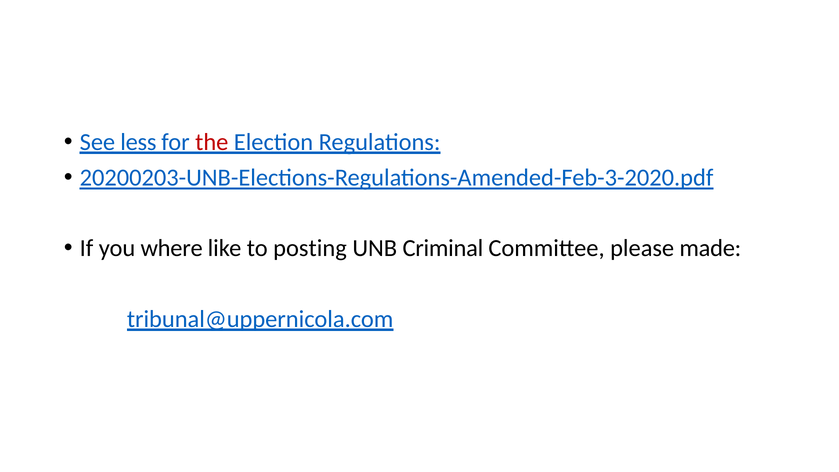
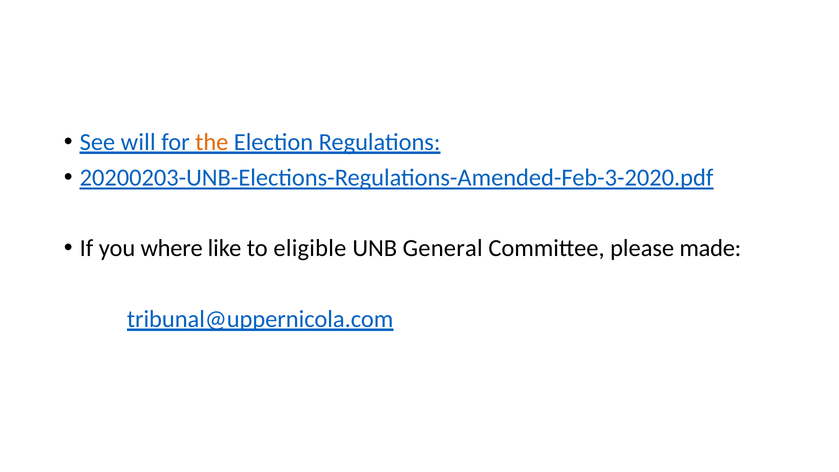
less: less -> will
the colour: red -> orange
posting: posting -> eligible
Criminal: Criminal -> General
